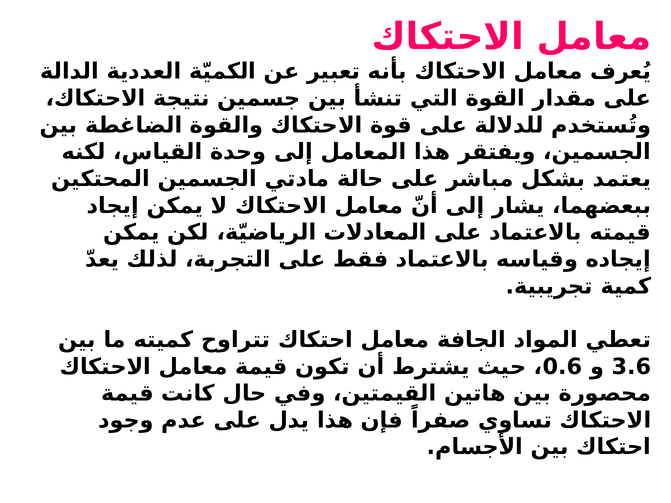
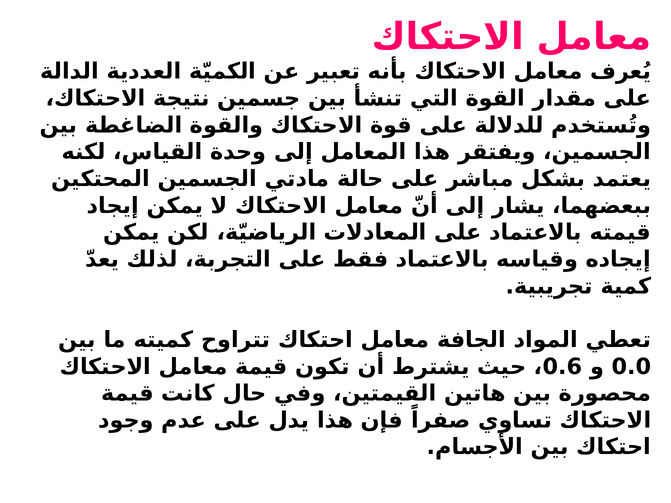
3.6: 3.6 -> 0.0
